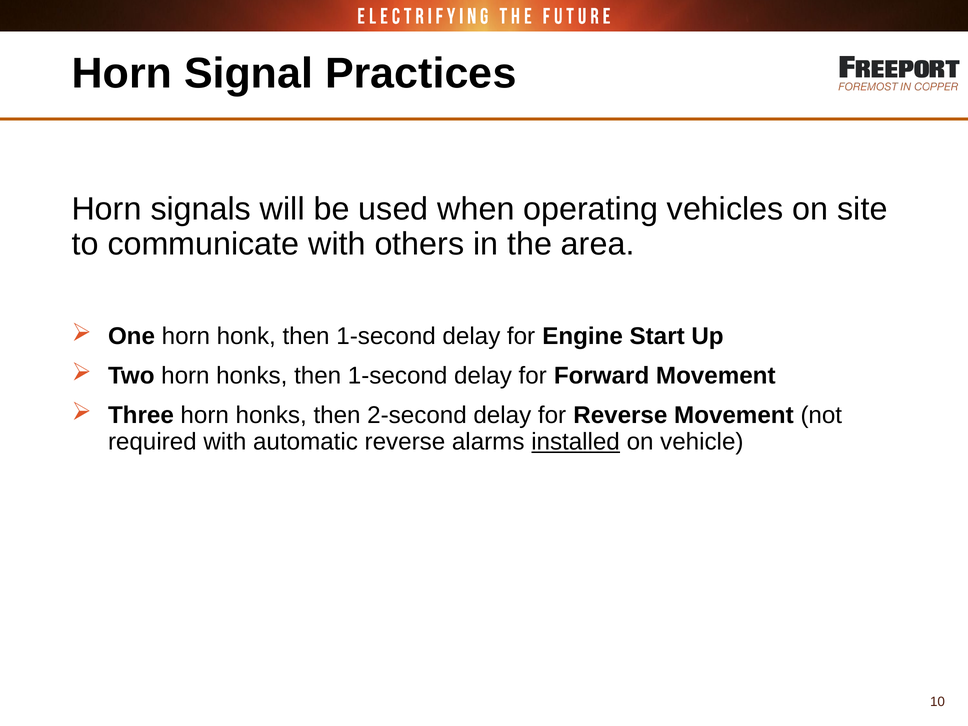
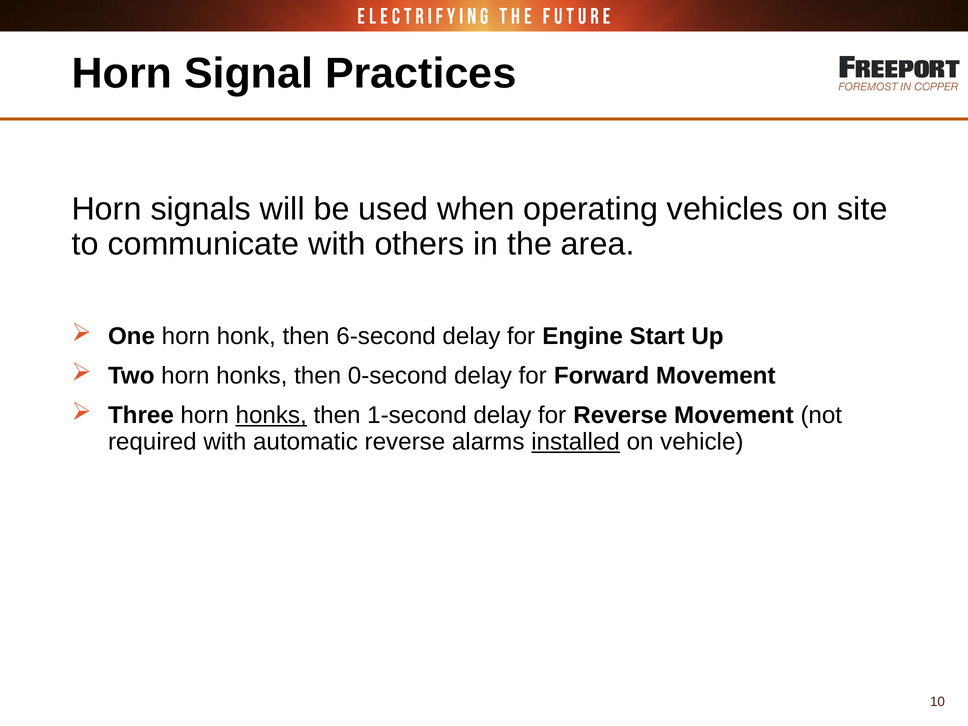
honk then 1-second: 1-second -> 6-second
honks then 1-second: 1-second -> 0-second
honks at (271, 415) underline: none -> present
2-second: 2-second -> 1-second
